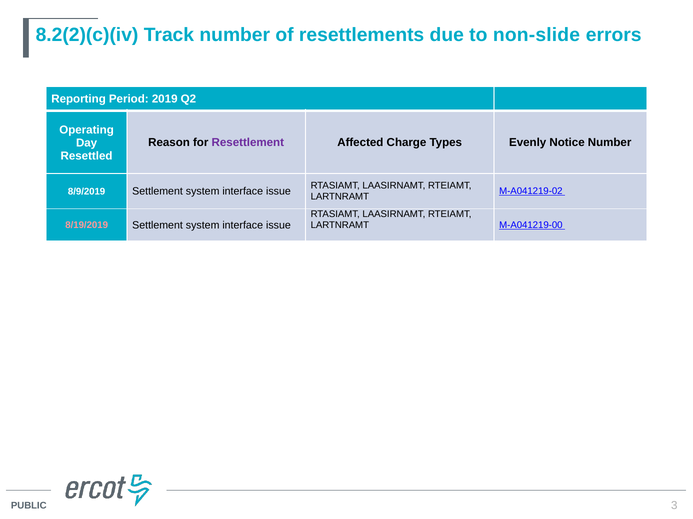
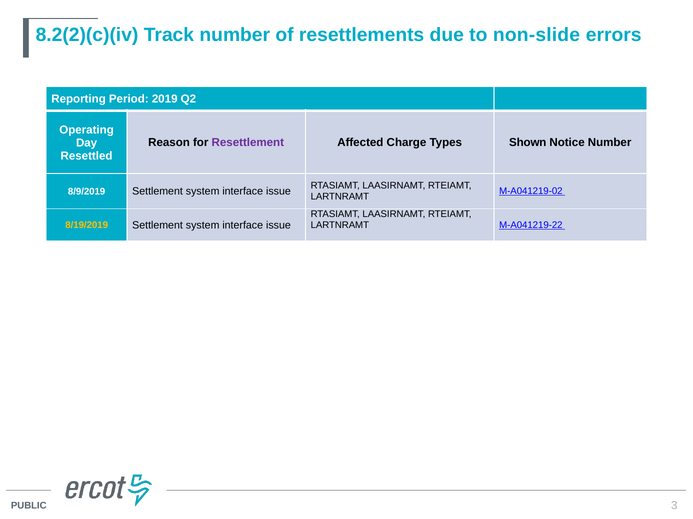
Evenly: Evenly -> Shown
M-A041219-00: M-A041219-00 -> M-A041219-22
8/19/2019 colour: pink -> yellow
